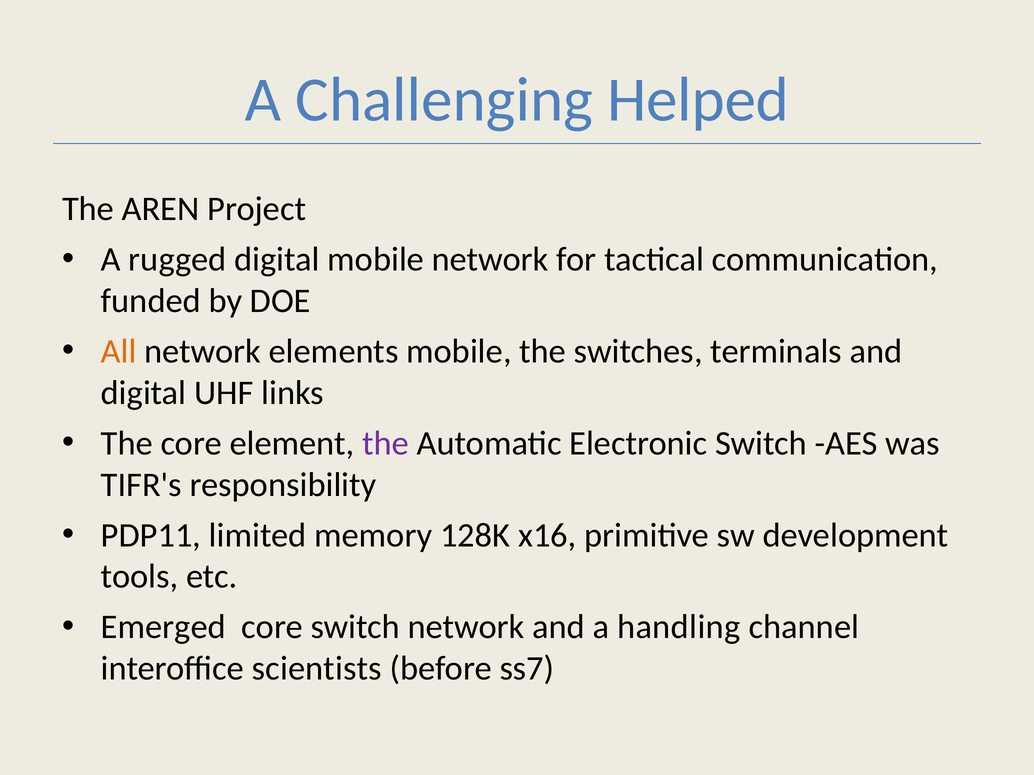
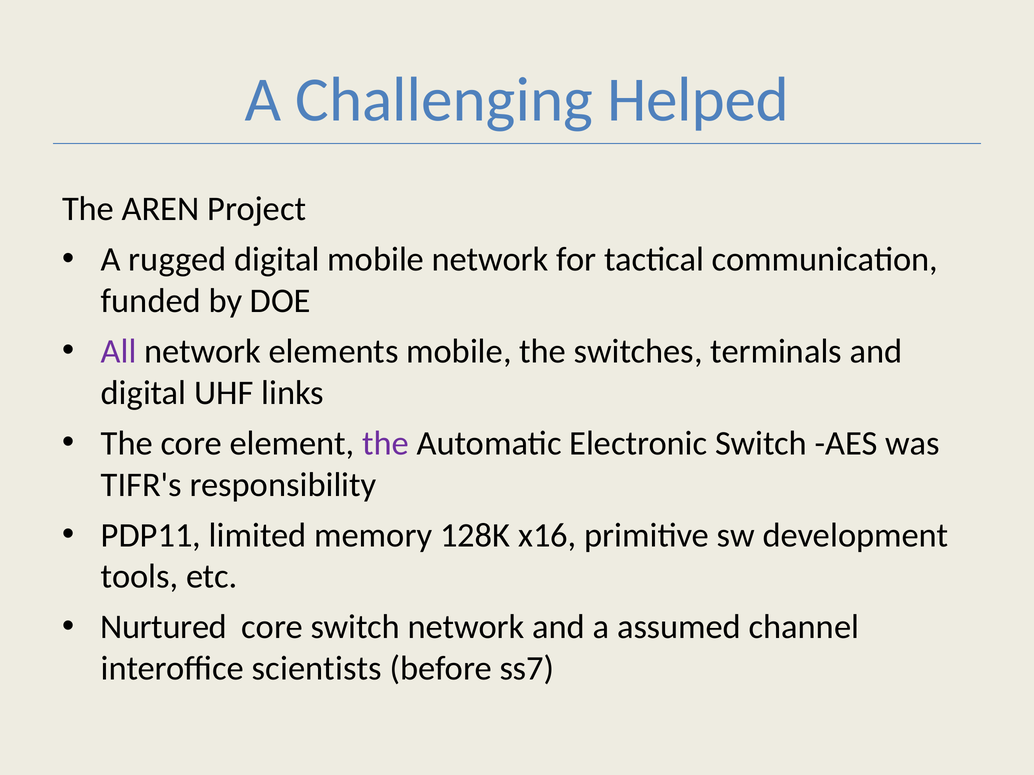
All colour: orange -> purple
Emerged: Emerged -> Nurtured
handling: handling -> assumed
